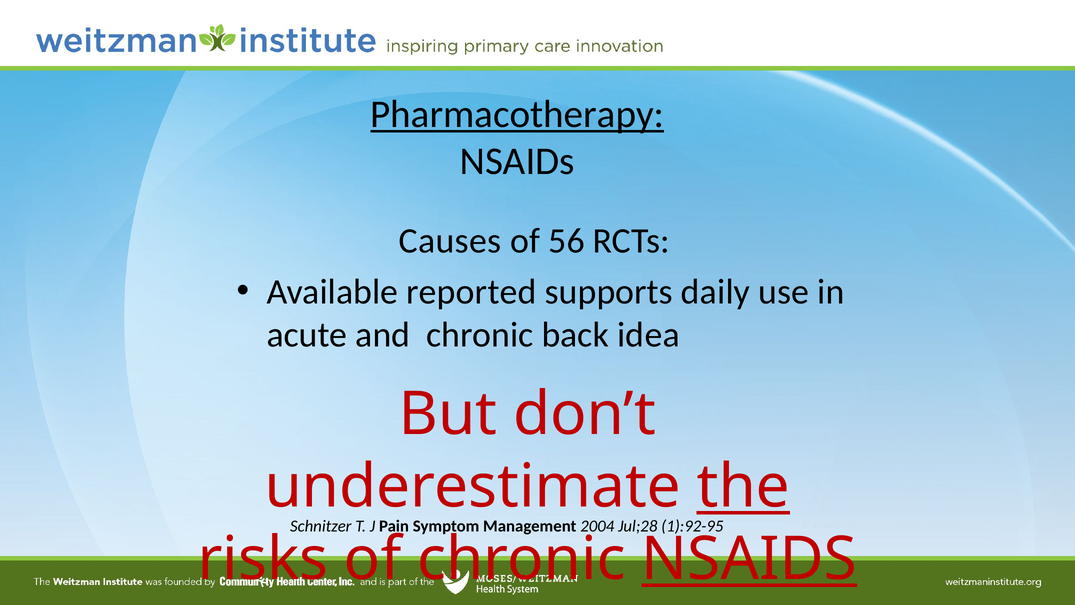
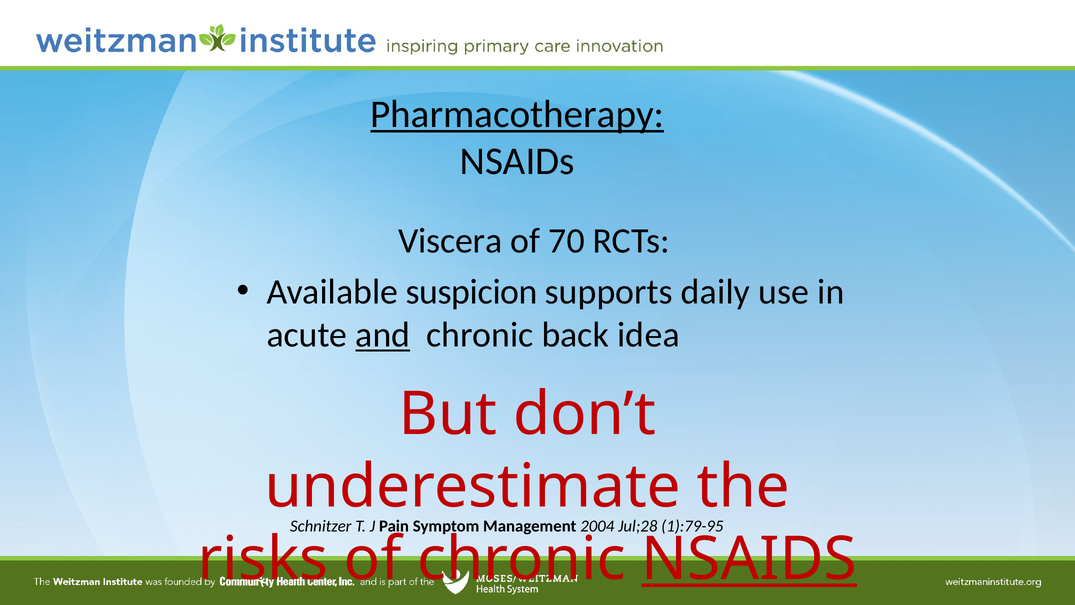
Causes: Causes -> Viscera
56: 56 -> 70
reported: reported -> suspicion
and underline: none -> present
the underline: present -> none
1):92-95: 1):92-95 -> 1):79-95
